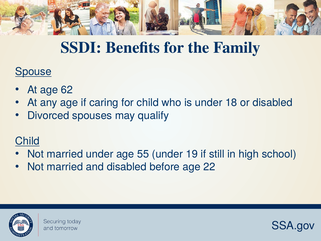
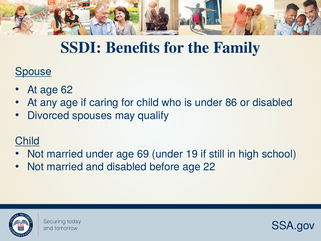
18: 18 -> 86
55: 55 -> 69
